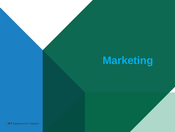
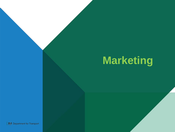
Marketing colour: light blue -> light green
